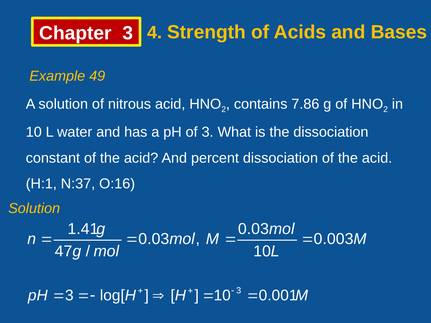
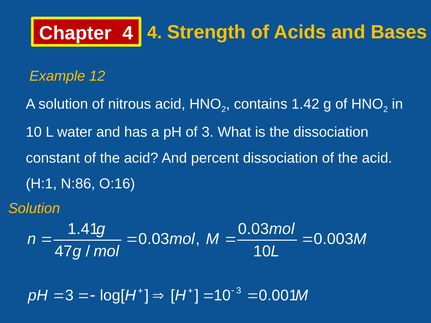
Chapter 3: 3 -> 4
49: 49 -> 12
7.86: 7.86 -> 1.42
N:37: N:37 -> N:86
